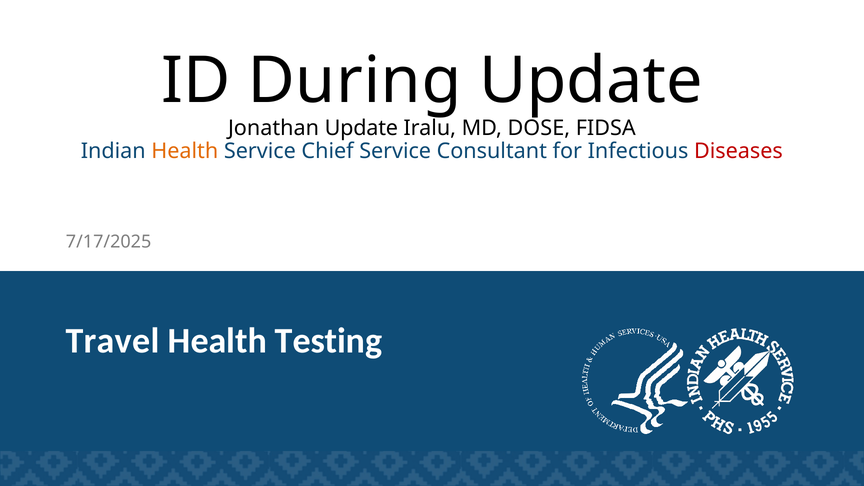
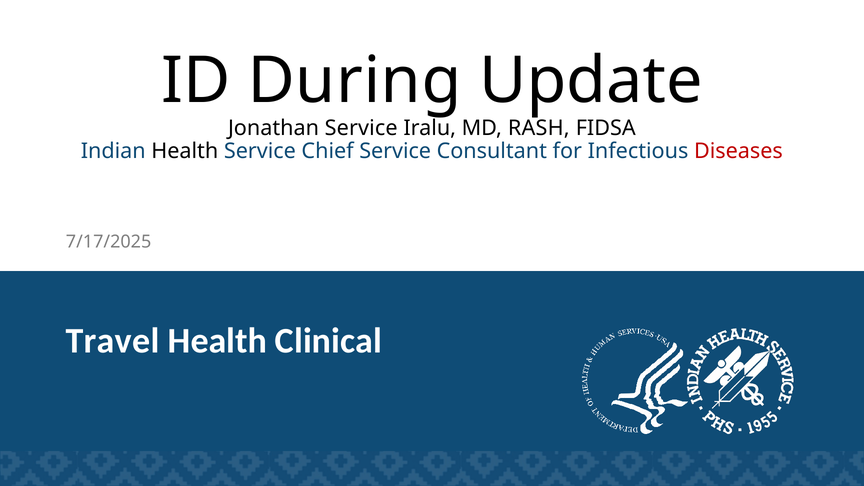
Jonathan Update: Update -> Service
DOSE: DOSE -> RASH
Health at (185, 151) colour: orange -> black
Testing: Testing -> Clinical
